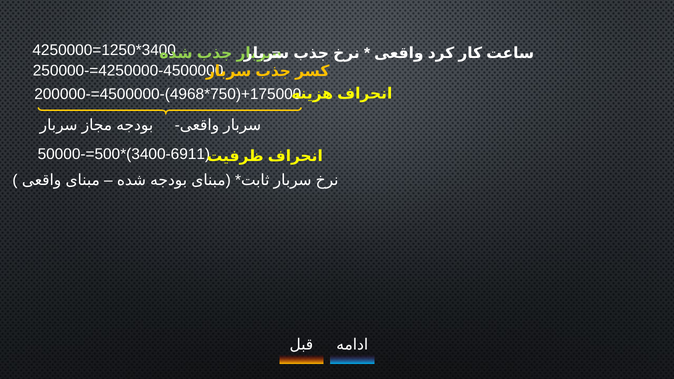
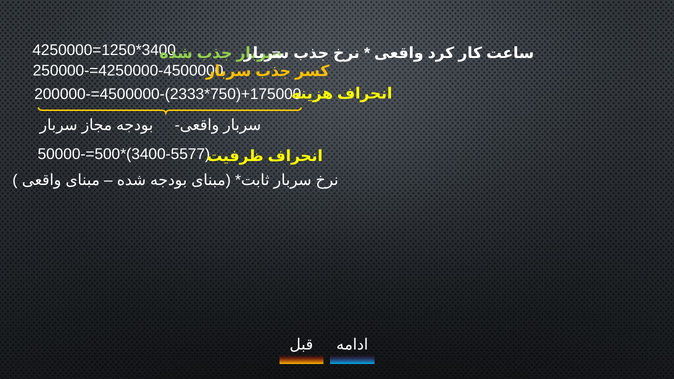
4968: 4968 -> 2333
3400-6911: 3400-6911 -> 3400-5577
